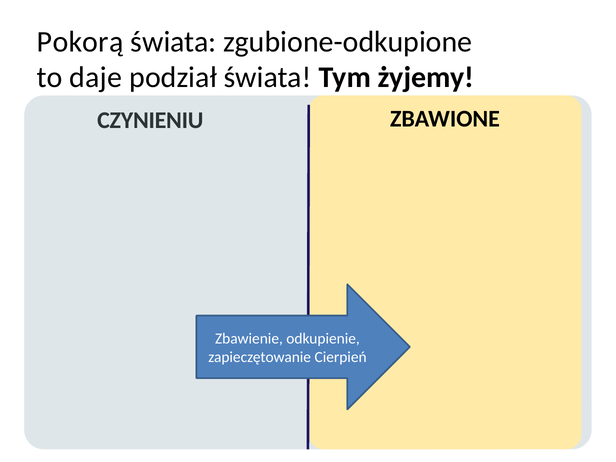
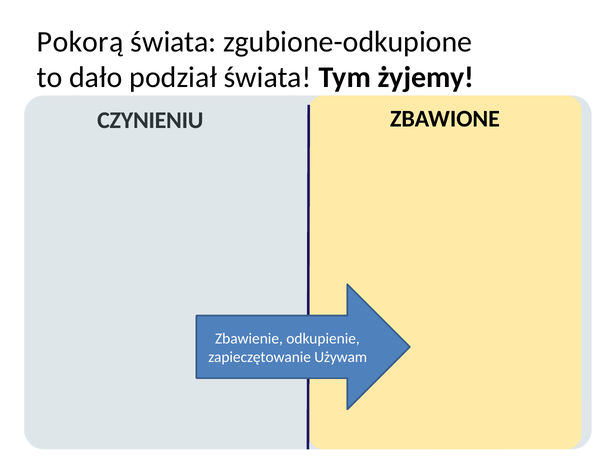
daje: daje -> dało
Cierpień: Cierpień -> Używam
